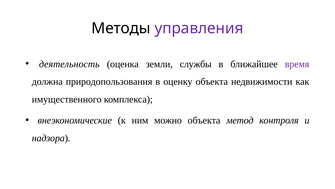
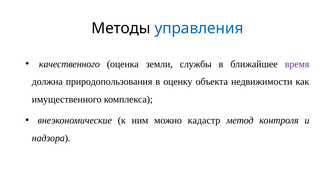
управления colour: purple -> blue
деятельность: деятельность -> качественного
можно объекта: объекта -> кадастр
